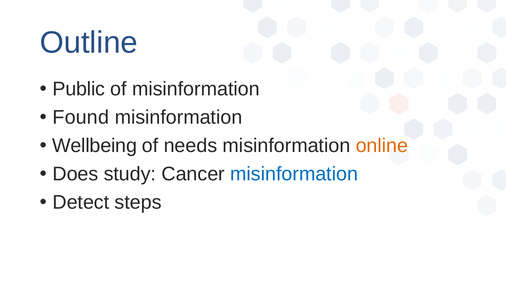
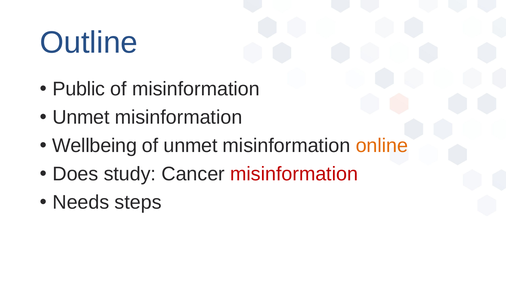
Found at (81, 117): Found -> Unmet
of needs: needs -> unmet
misinformation at (294, 174) colour: blue -> red
Detect: Detect -> Needs
